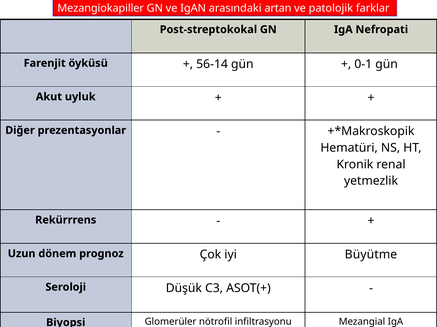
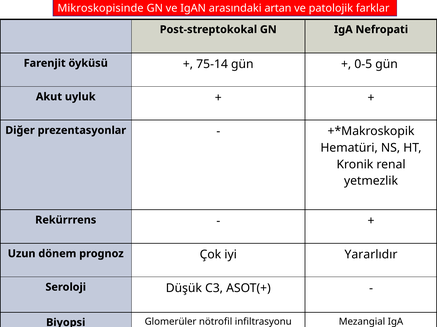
Mezangiokapiller: Mezangiokapiller -> Mikroskopisinde
56-14: 56-14 -> 75-14
0-1: 0-1 -> 0-5
Büyütme: Büyütme -> Yararlıdır
